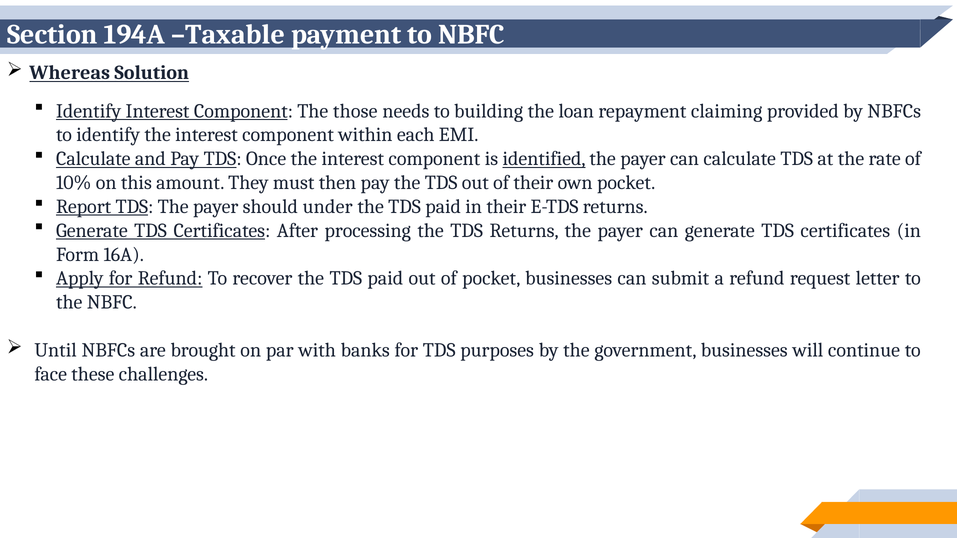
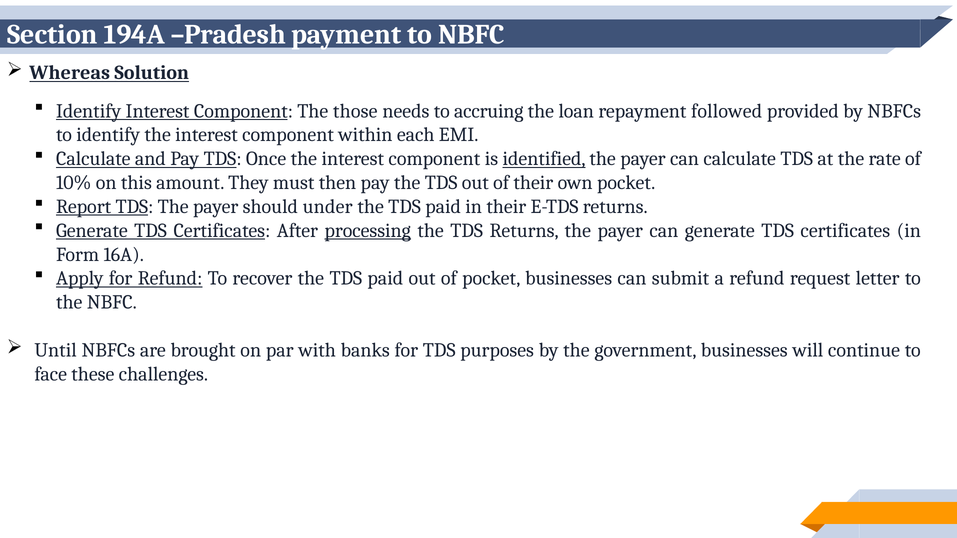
Taxable: Taxable -> Pradesh
building: building -> accruing
claiming: claiming -> followed
processing underline: none -> present
